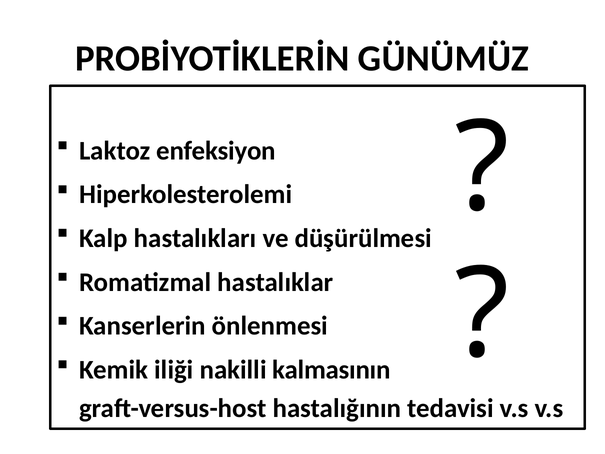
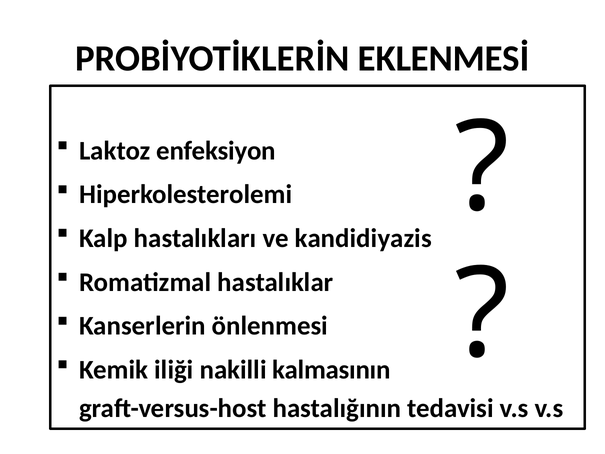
GÜNÜMÜZ: GÜNÜMÜZ -> EKLENMESİ
düşürülmesi: düşürülmesi -> kandidiyazis
